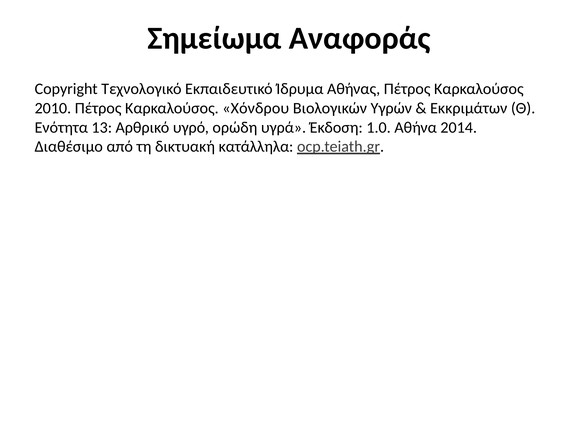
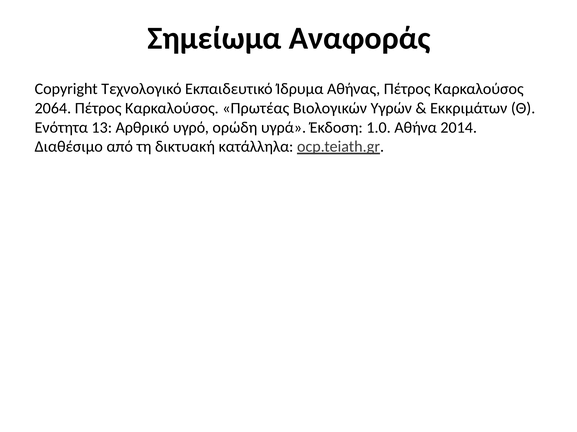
2010: 2010 -> 2064
Χόνδρου: Χόνδρου -> Πρωτέας
